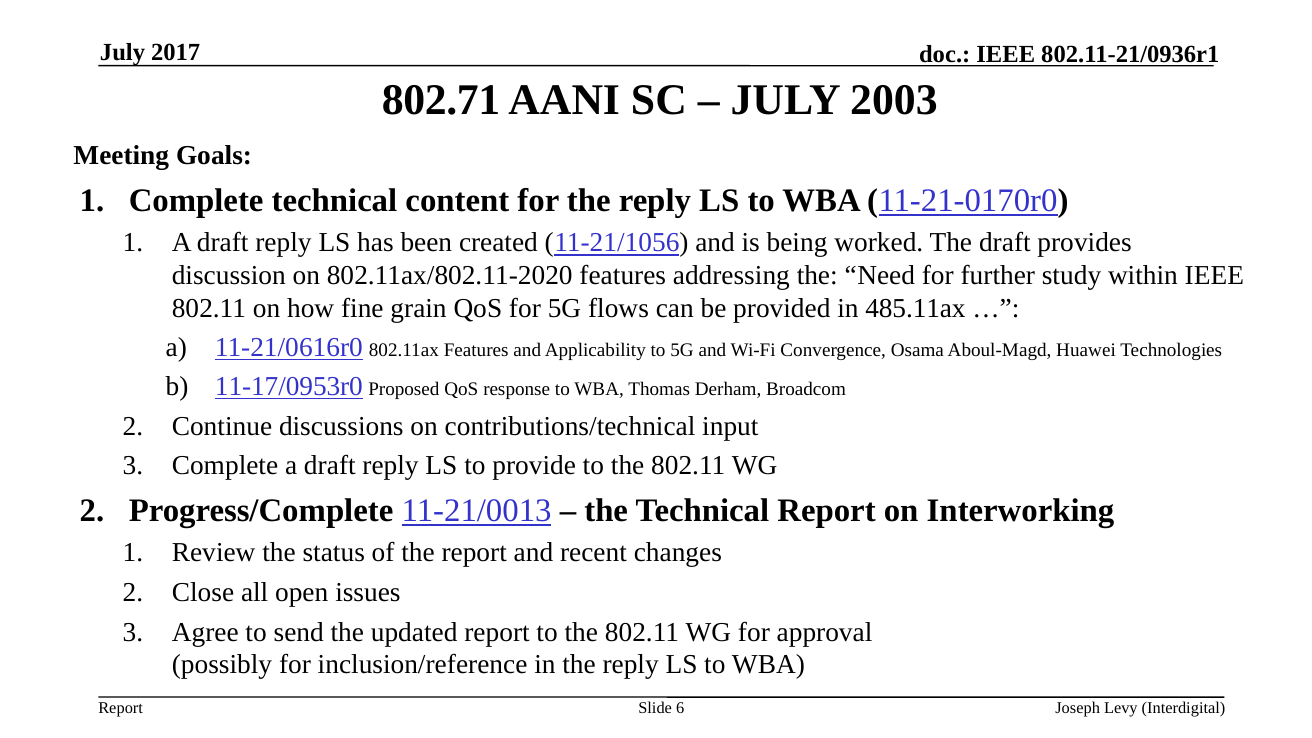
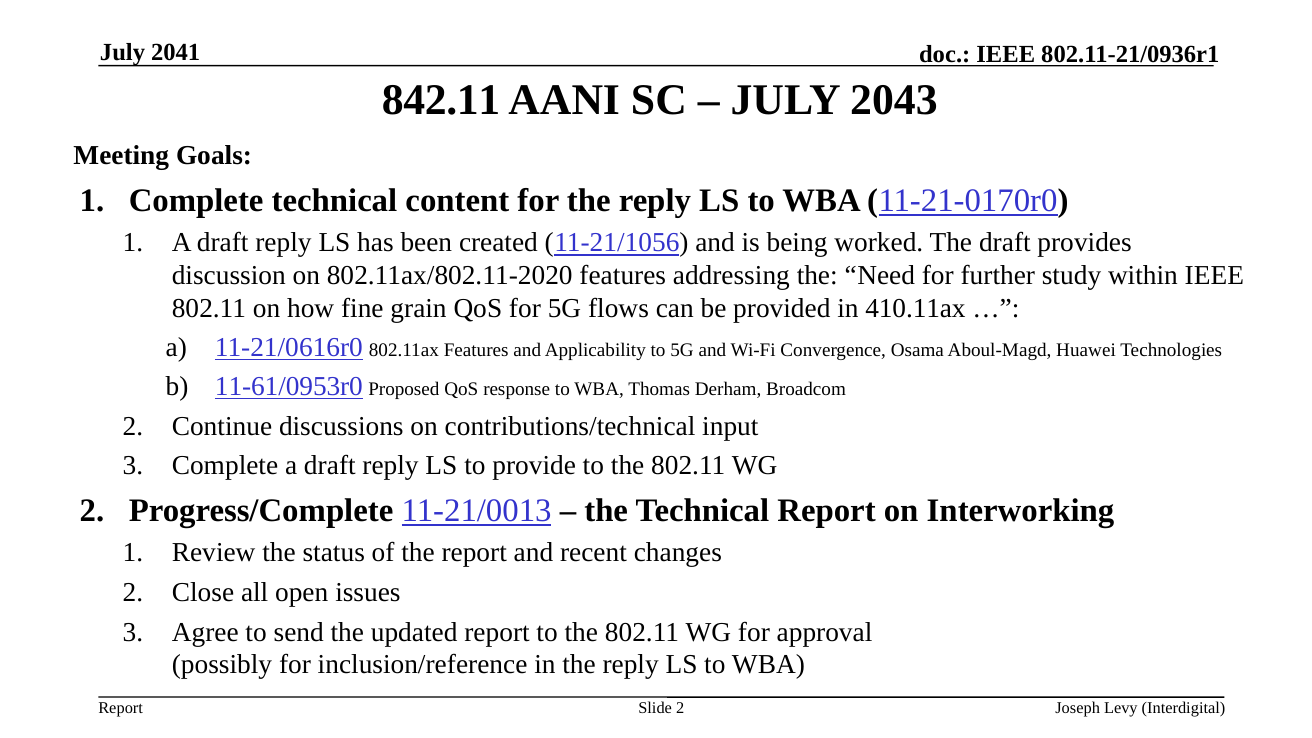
2017: 2017 -> 2041
802.71: 802.71 -> 842.11
2003: 2003 -> 2043
485.11ax: 485.11ax -> 410.11ax
11-17/0953r0: 11-17/0953r0 -> 11-61/0953r0
Slide 6: 6 -> 2
